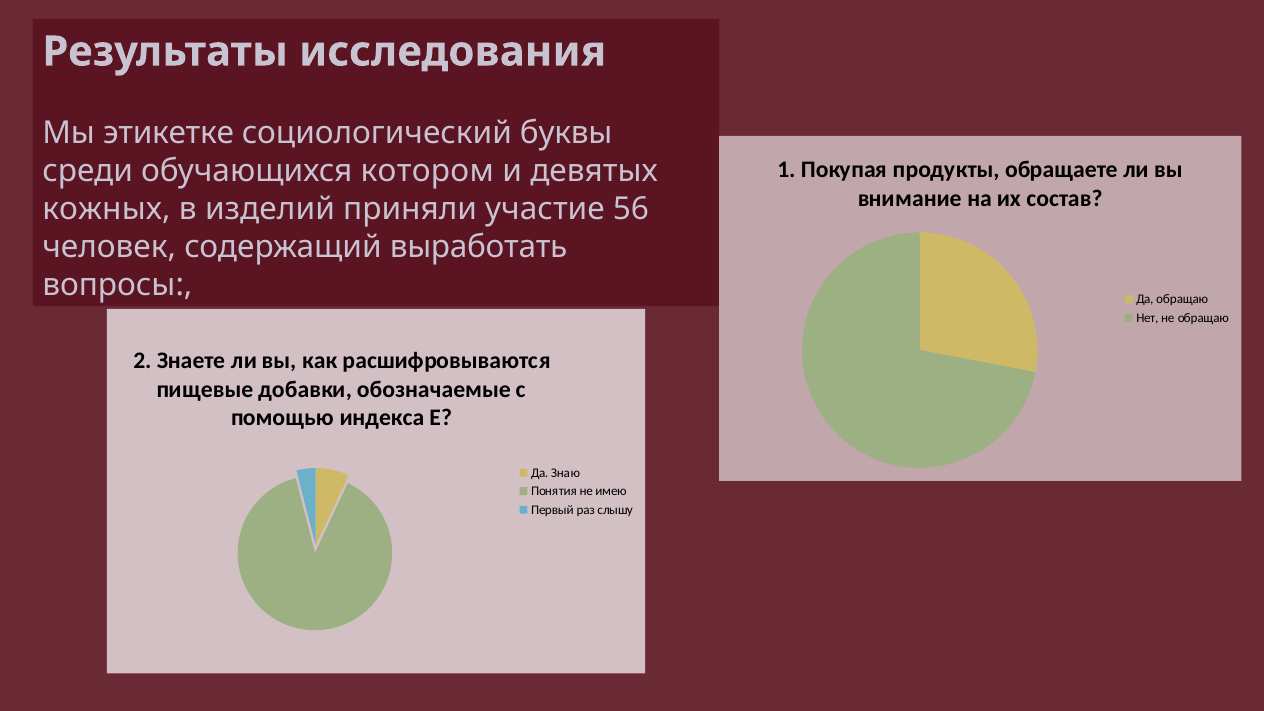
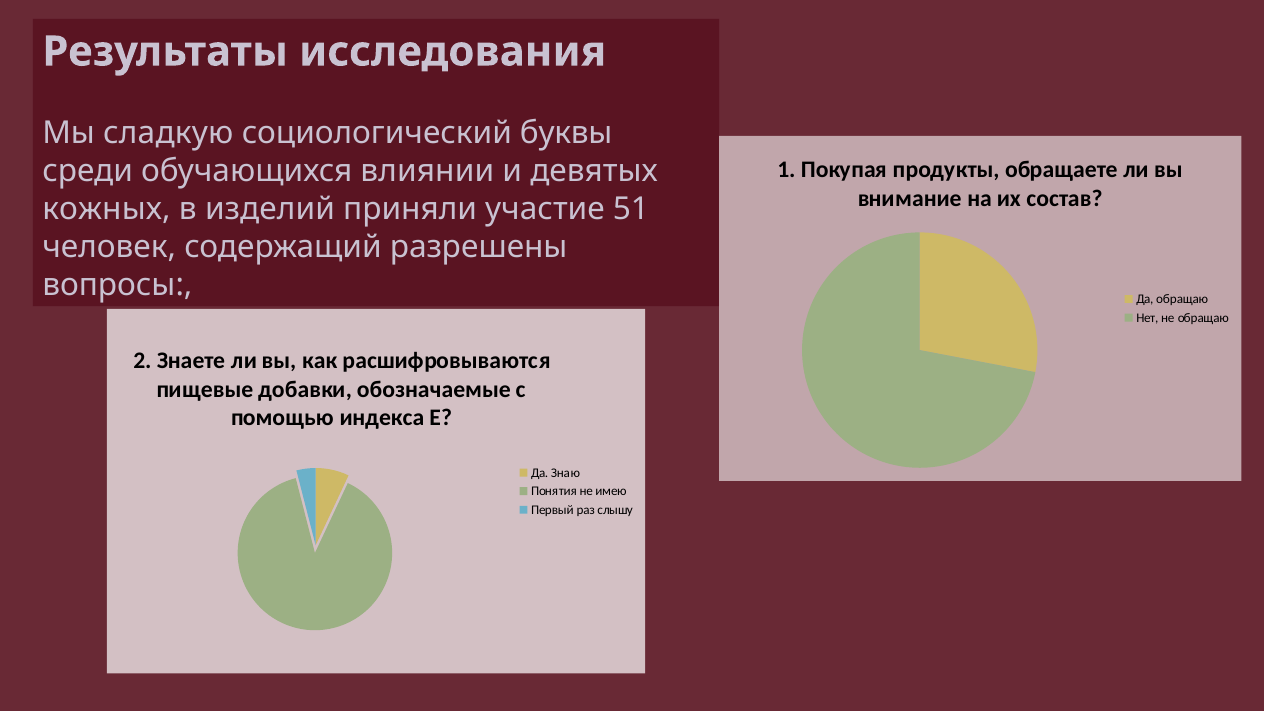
этикетке: этикетке -> сладкую
котором: котором -> влиянии
56: 56 -> 51
выработать: выработать -> paзpeшeны
